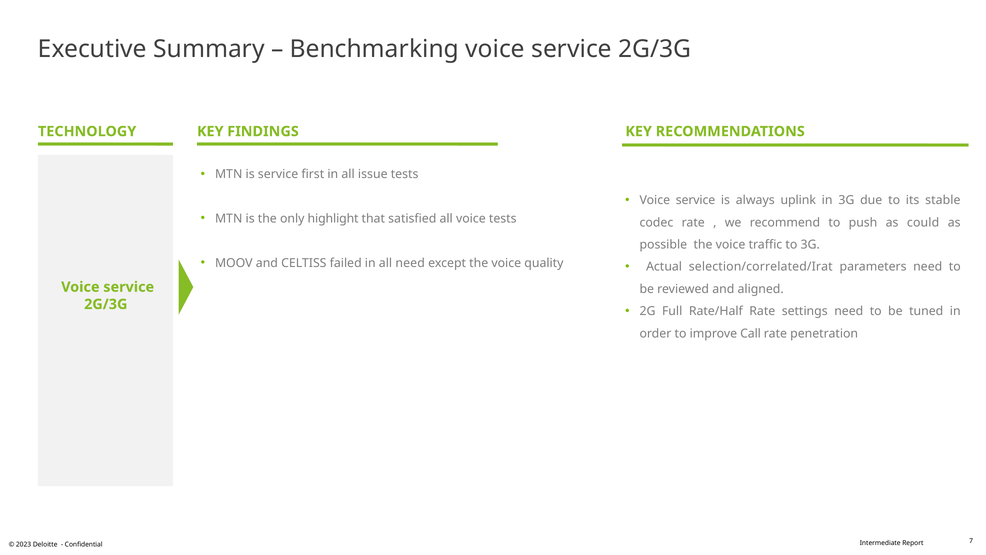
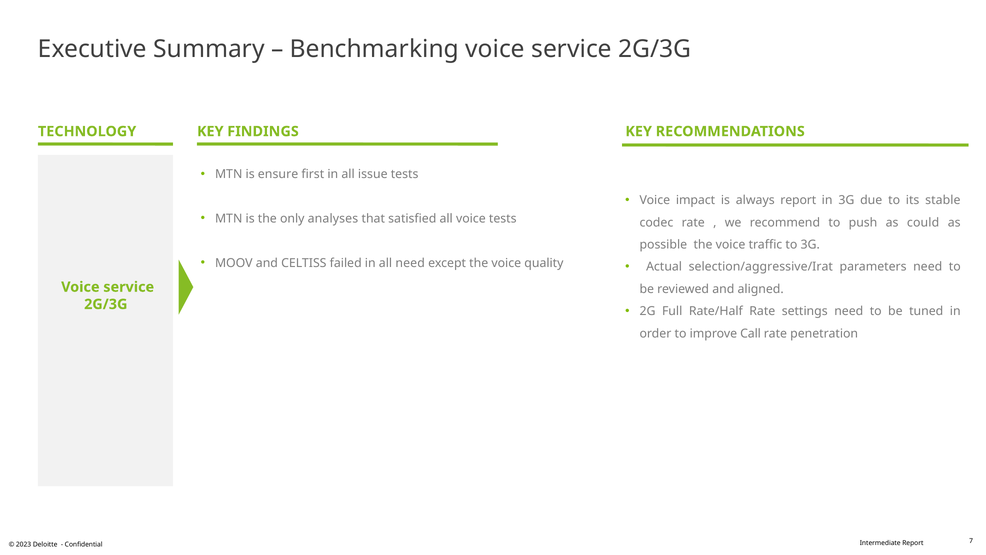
is service: service -> ensure
service at (696, 200): service -> impact
always uplink: uplink -> report
highlight: highlight -> analyses
selection/correlated/Irat: selection/correlated/Irat -> selection/aggressive/Irat
